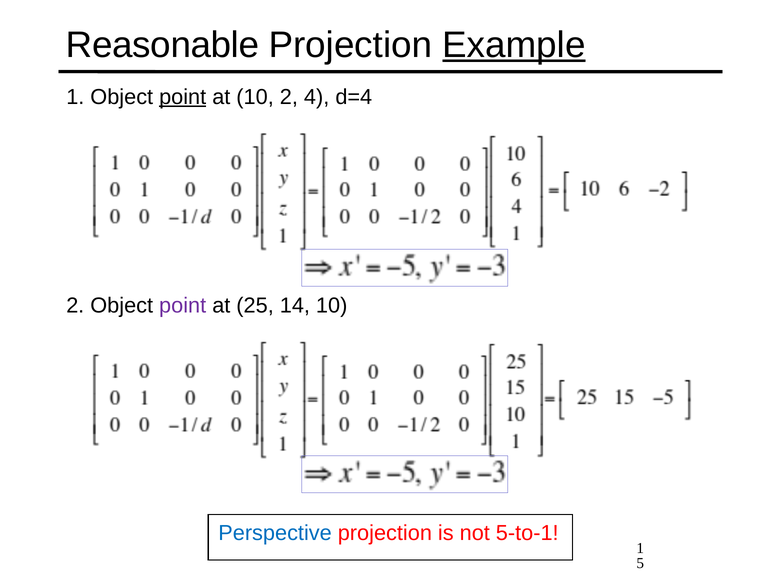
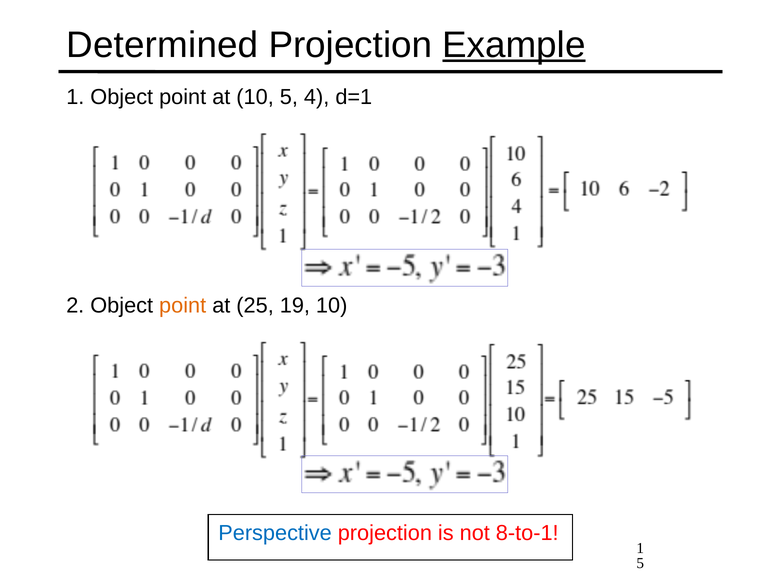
Reasonable: Reasonable -> Determined
point at (183, 97) underline: present -> none
10 2: 2 -> 5
d=4: d=4 -> d=1
point at (183, 305) colour: purple -> orange
14: 14 -> 19
5-to-1: 5-to-1 -> 8-to-1
